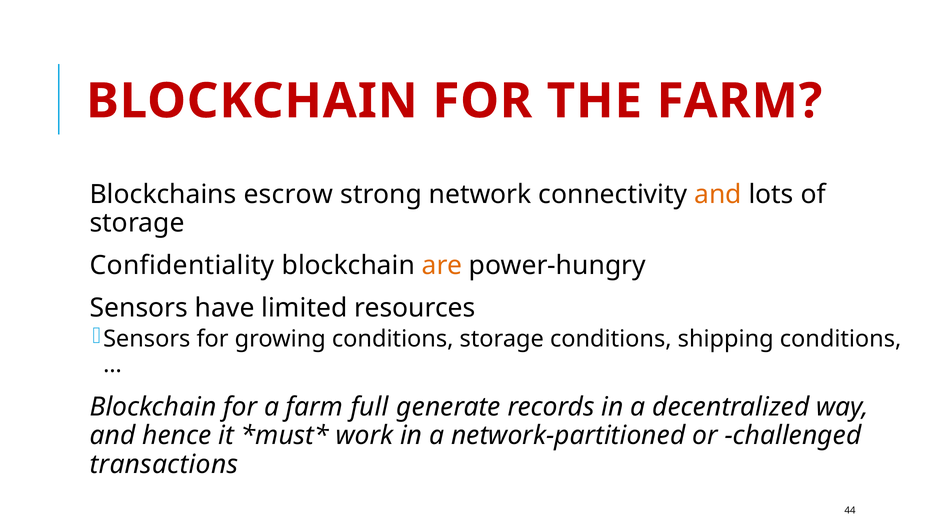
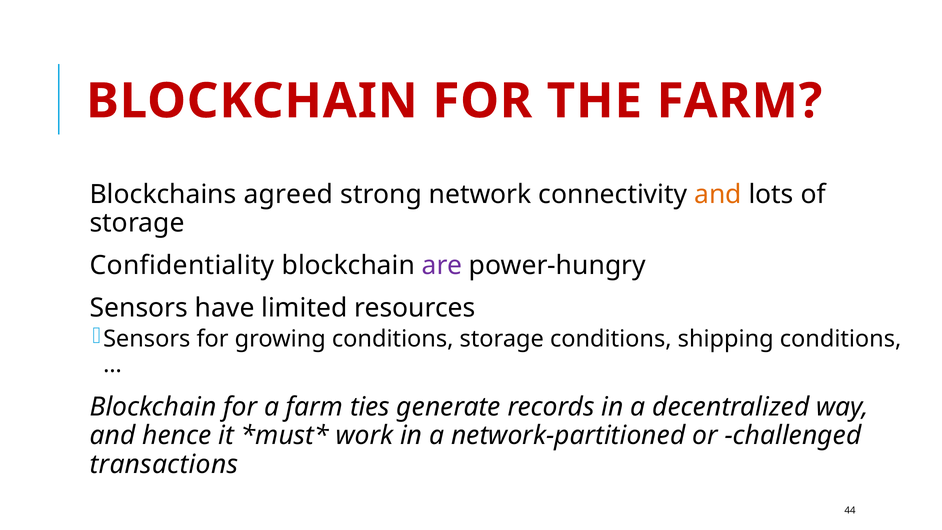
escrow: escrow -> agreed
are colour: orange -> purple
full: full -> ties
